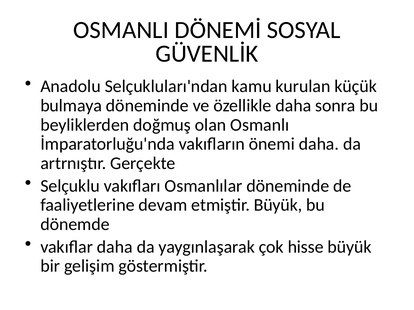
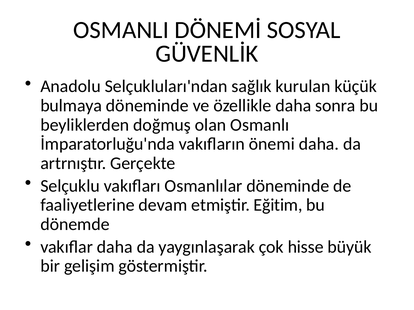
kamu: kamu -> sağlık
etmiştir Büyük: Büyük -> Eğitim
